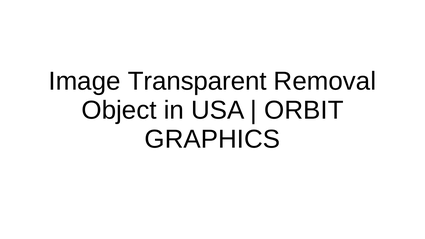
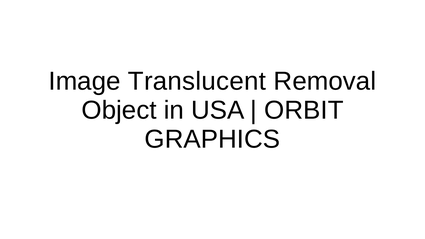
Transparent: Transparent -> Translucent
